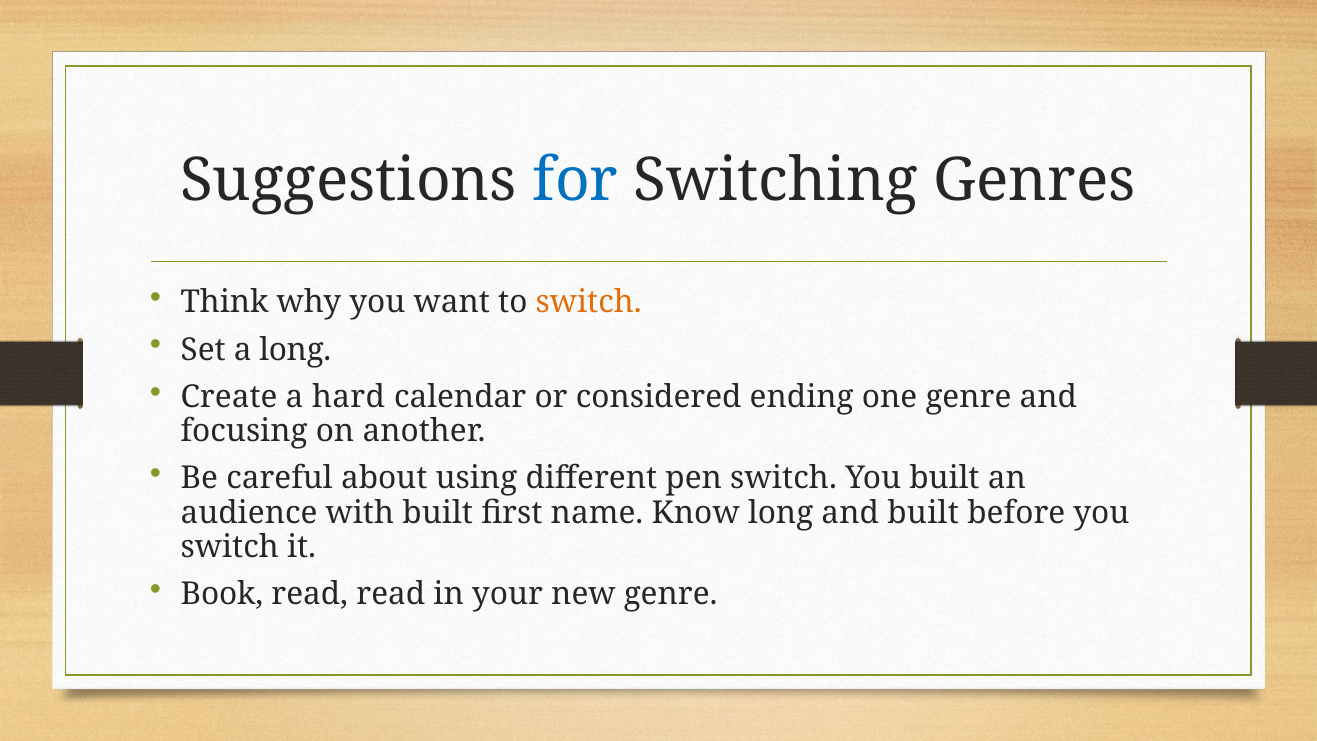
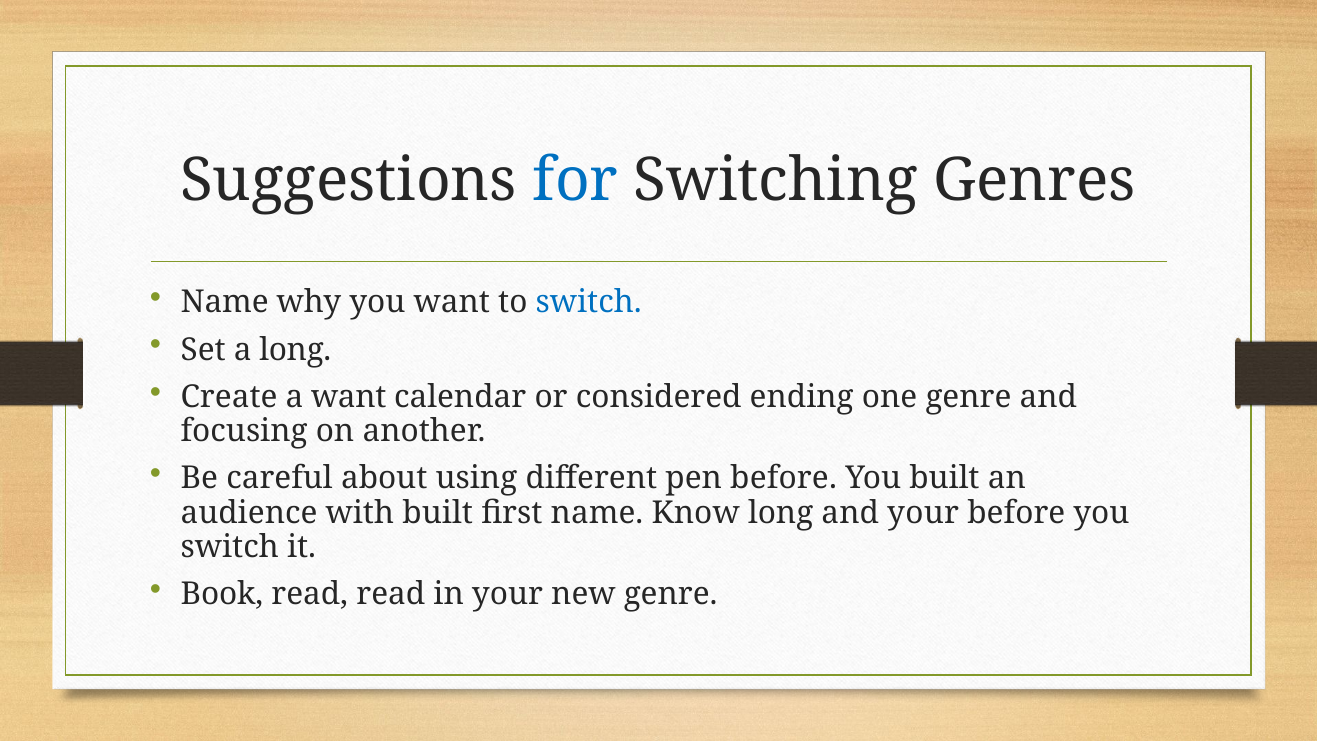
Think at (225, 302): Think -> Name
switch at (589, 302) colour: orange -> blue
a hard: hard -> want
pen switch: switch -> before
and built: built -> your
